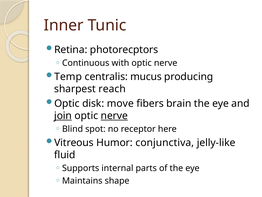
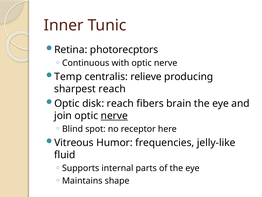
mucus: mucus -> relieve
disk move: move -> reach
join underline: present -> none
conjunctiva: conjunctiva -> frequencies
